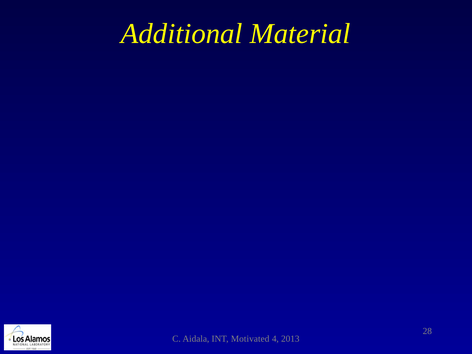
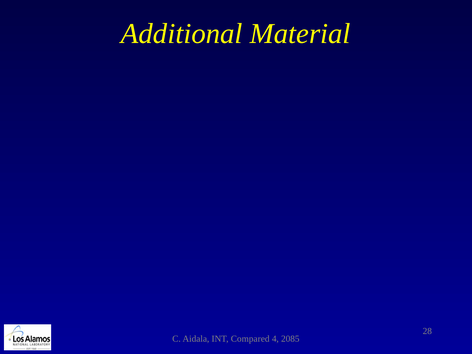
Motivated: Motivated -> Compared
2013: 2013 -> 2085
